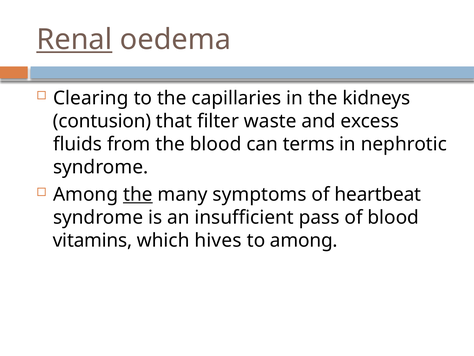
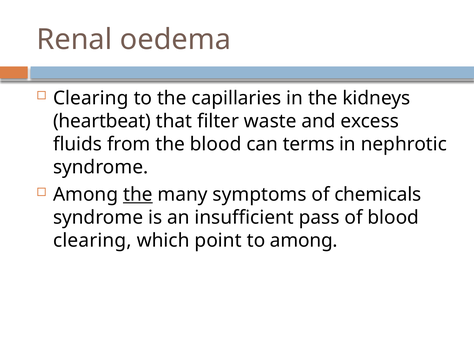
Renal underline: present -> none
contusion: contusion -> heartbeat
heartbeat: heartbeat -> chemicals
vitamins at (93, 240): vitamins -> clearing
hives: hives -> point
